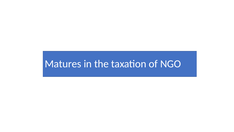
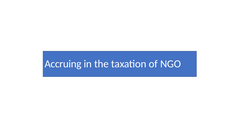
Matures: Matures -> Accruing
